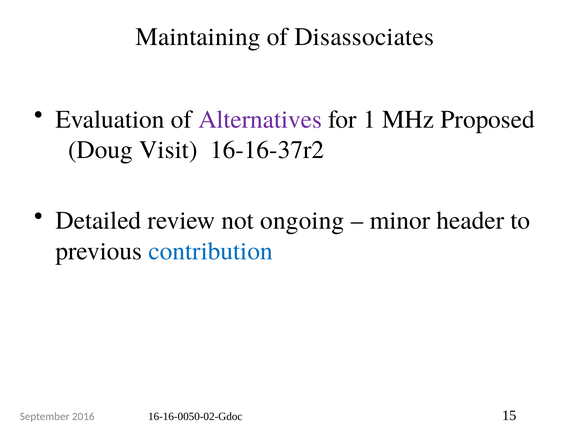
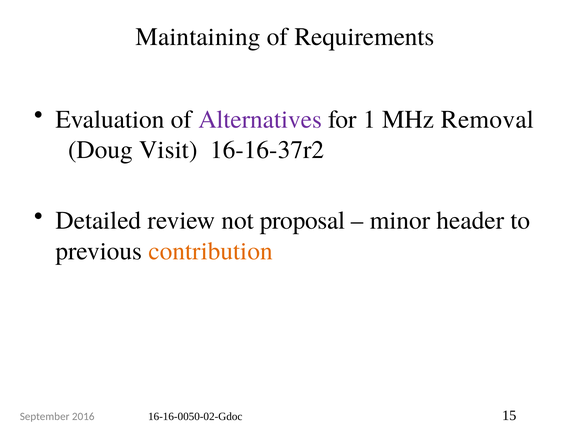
Disassociates: Disassociates -> Requirements
Proposed: Proposed -> Removal
ongoing: ongoing -> proposal
contribution colour: blue -> orange
